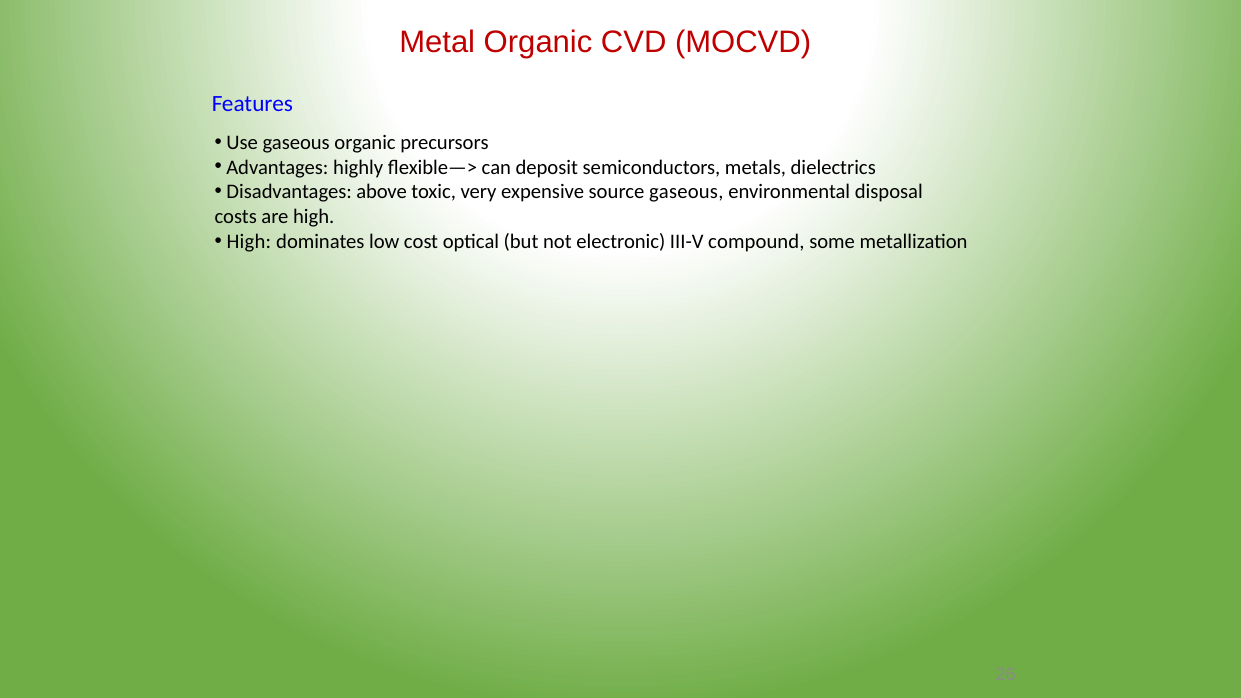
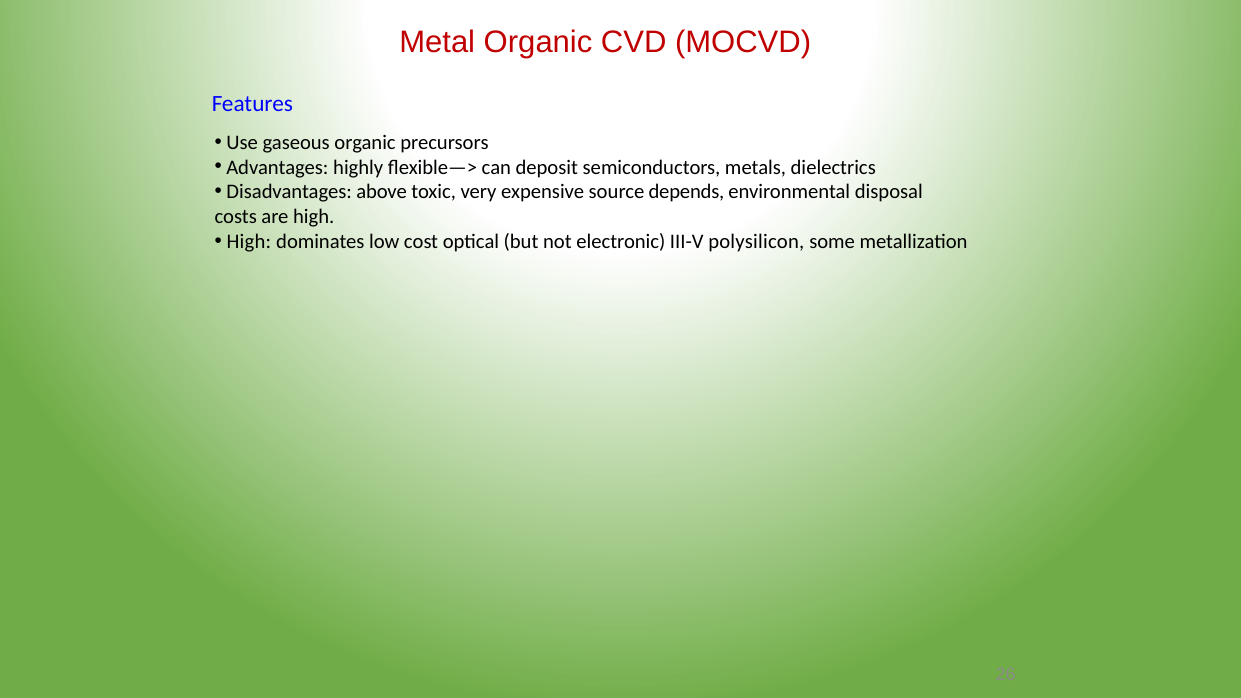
source gaseous: gaseous -> depends
compound: compound -> polysilicon
